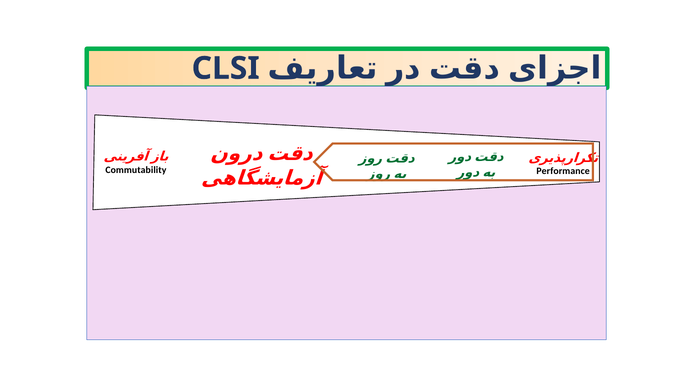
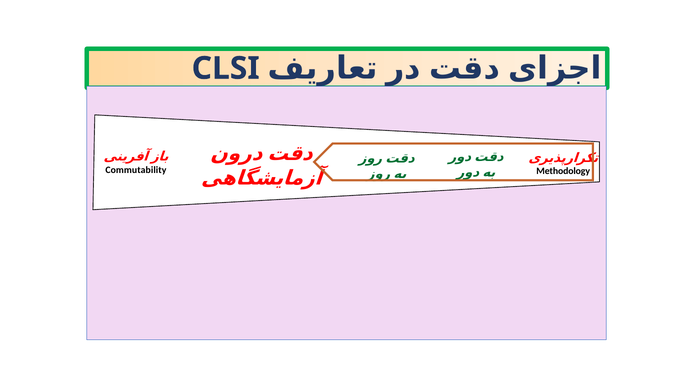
Performance: Performance -> Methodology
